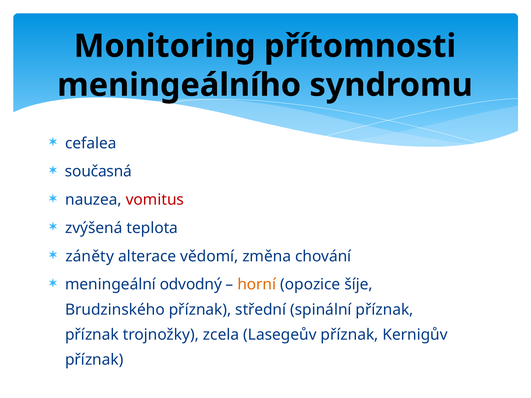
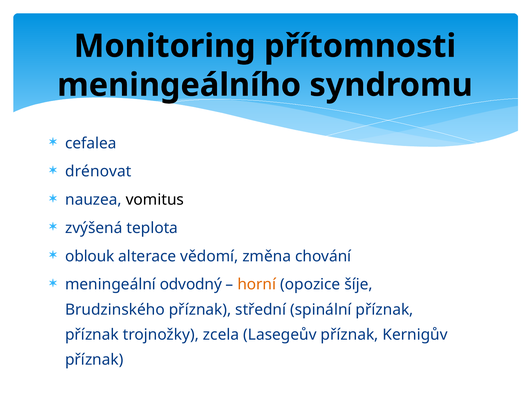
současná: současná -> drénovat
vomitus colour: red -> black
záněty: záněty -> oblouk
